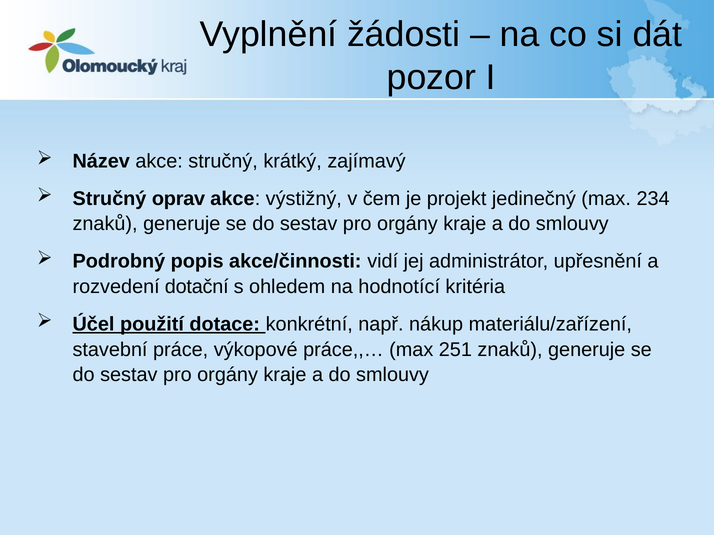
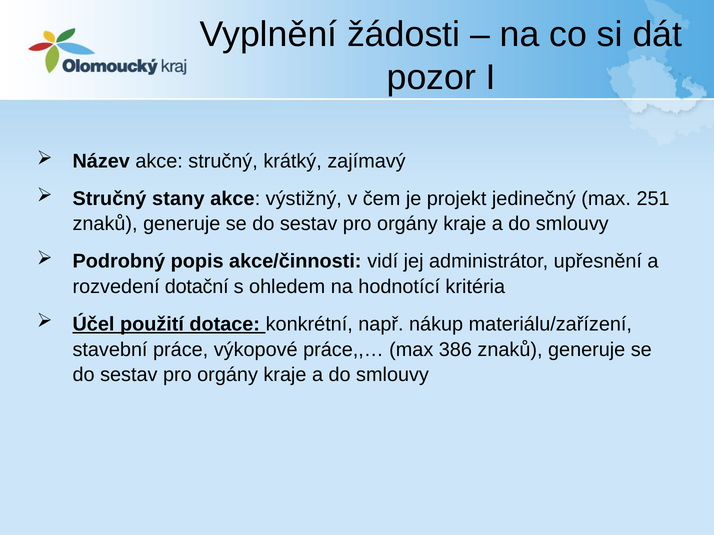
oprav: oprav -> stany
234: 234 -> 251
251: 251 -> 386
